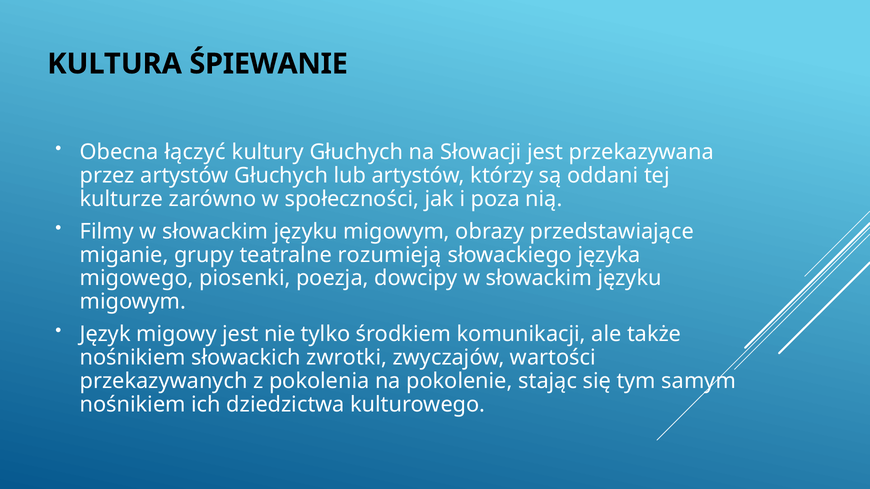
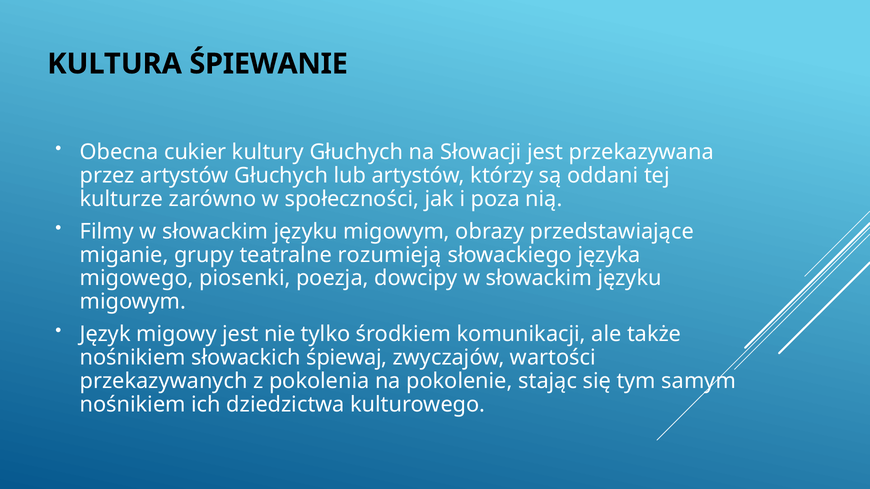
łączyć: łączyć -> cukier
zwrotki: zwrotki -> śpiewaj
